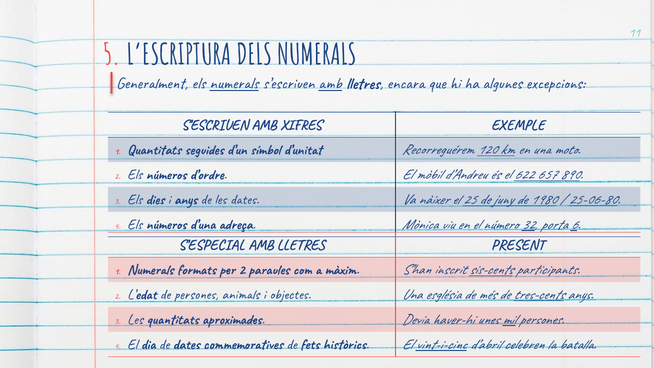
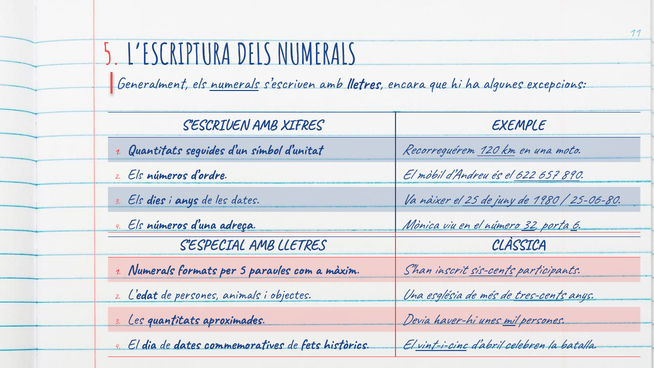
amb at (330, 84) underline: present -> none
PRESENT: PRESENT -> CLÀSSICA
per 2: 2 -> 5
